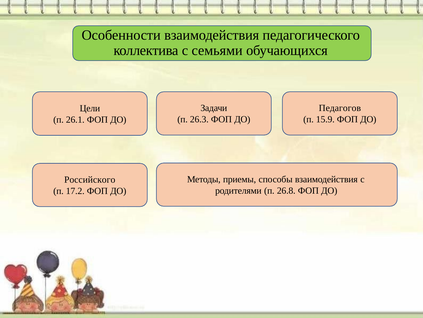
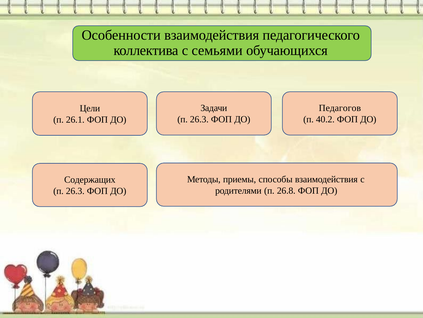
15.9: 15.9 -> 40.2
Российского: Российского -> Содержащих
17.2 at (75, 191): 17.2 -> 26.3
